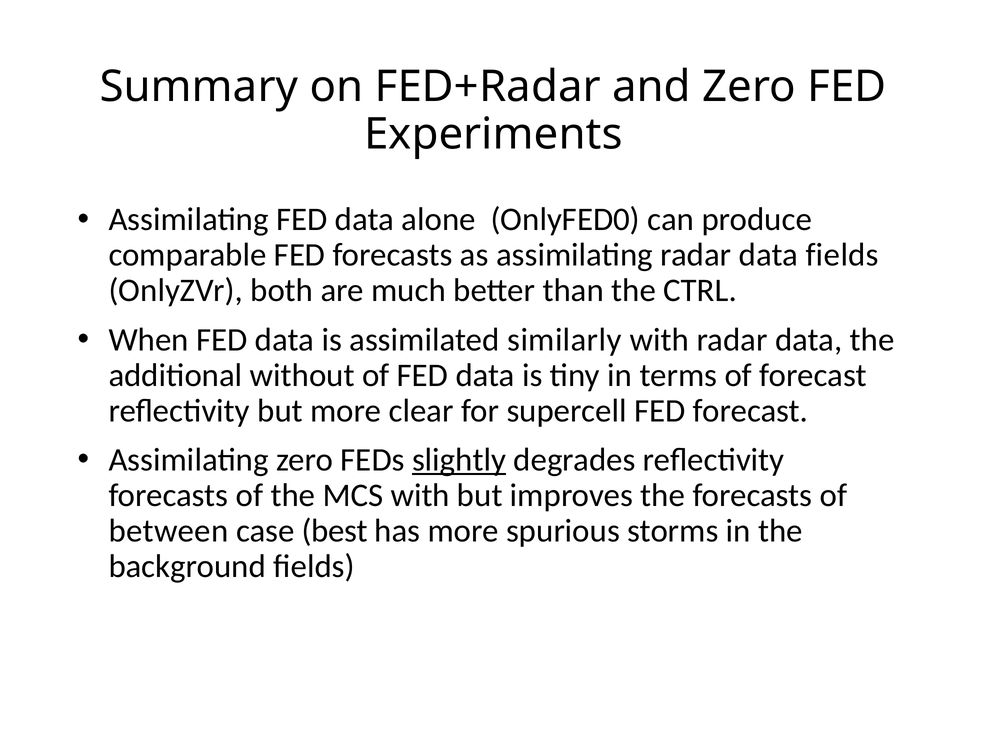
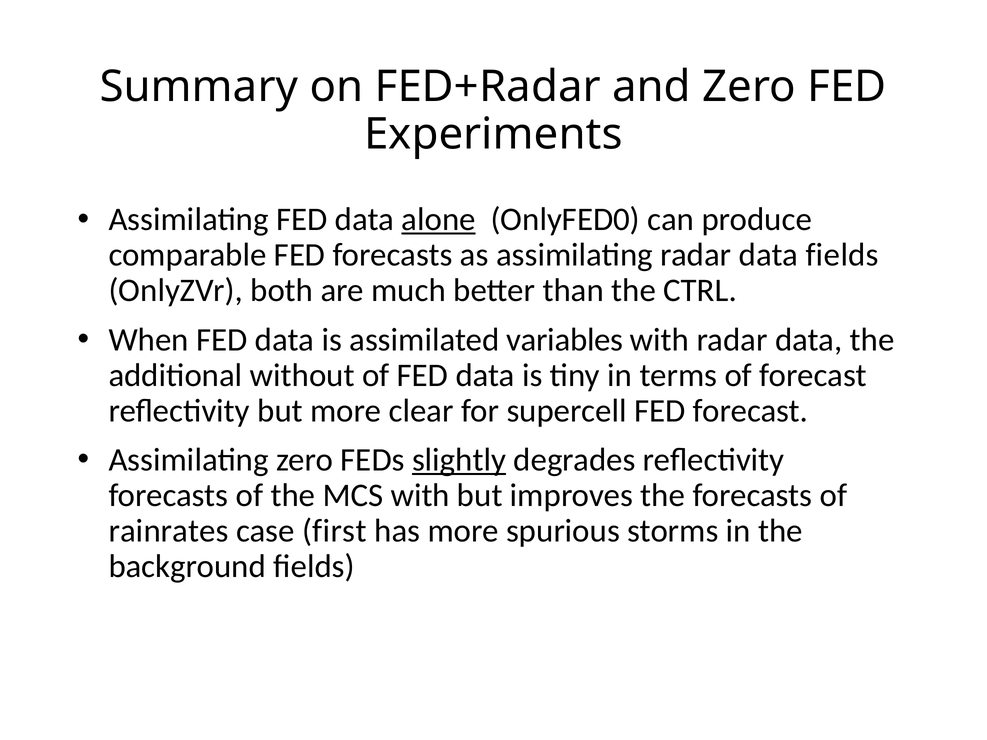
alone underline: none -> present
similarly: similarly -> variables
between: between -> rainrates
best: best -> first
